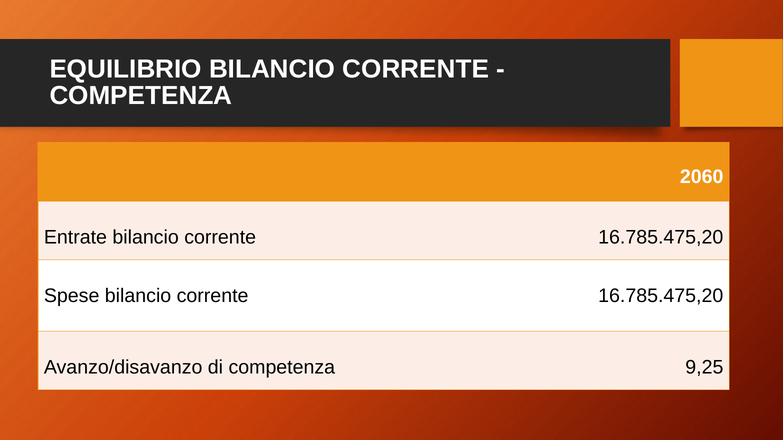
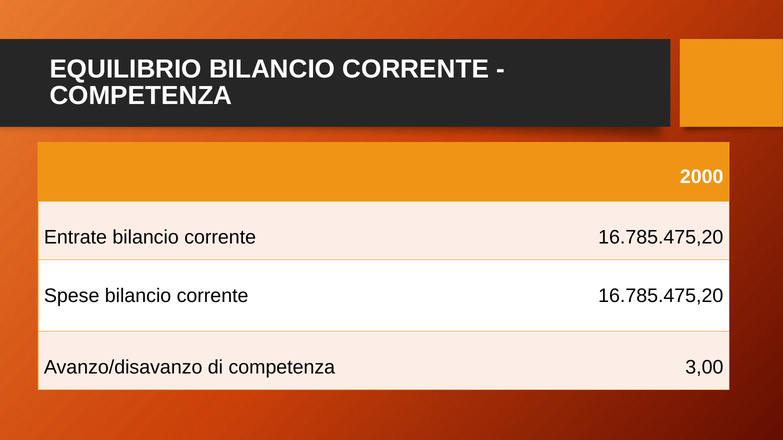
2060: 2060 -> 2000
9,25: 9,25 -> 3,00
